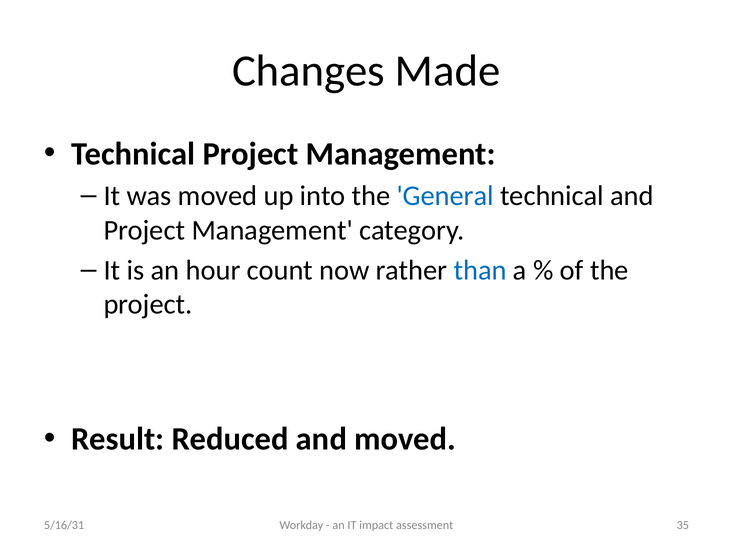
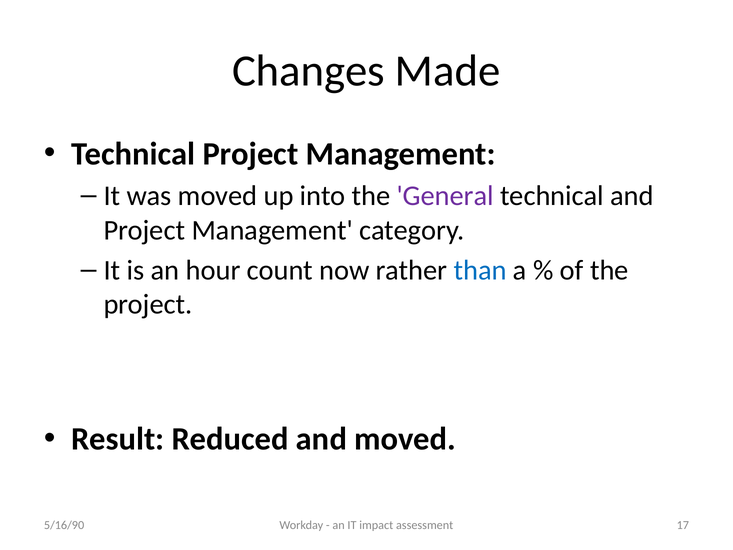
General colour: blue -> purple
35: 35 -> 17
5/16/31: 5/16/31 -> 5/16/90
